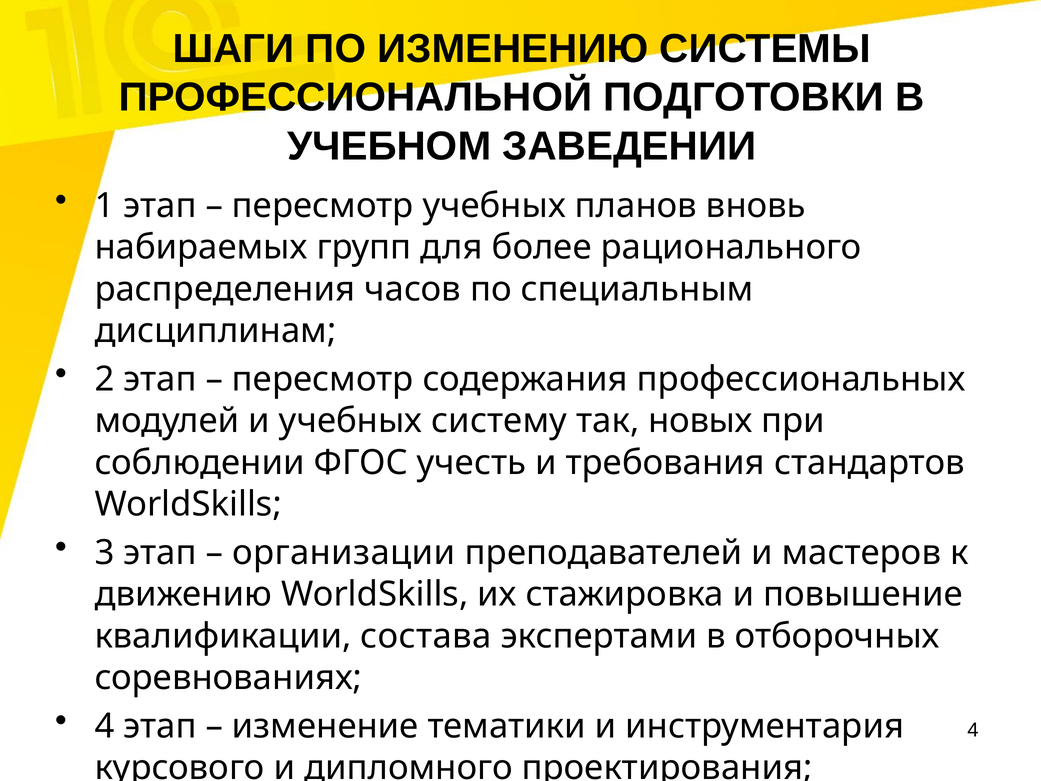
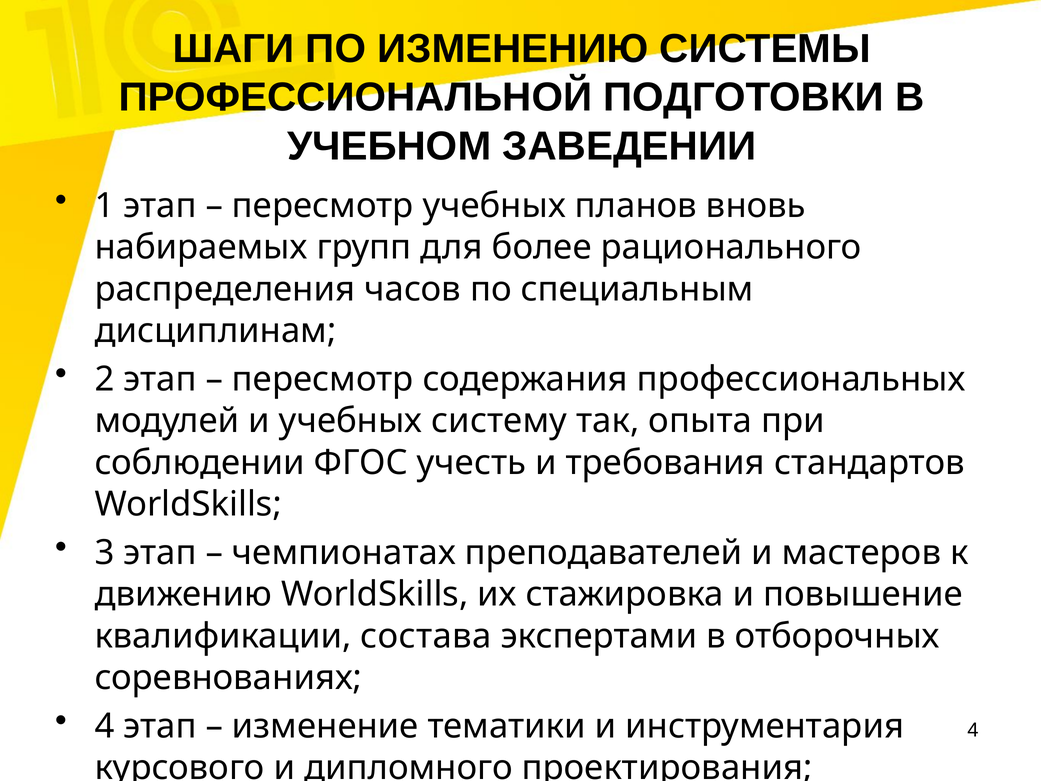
новых: новых -> опыта
организации: организации -> чемпионатах
